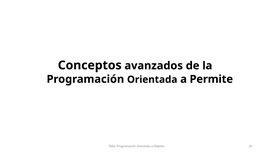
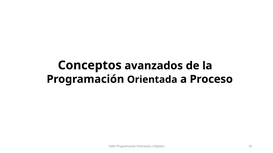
Permite: Permite -> Proceso
